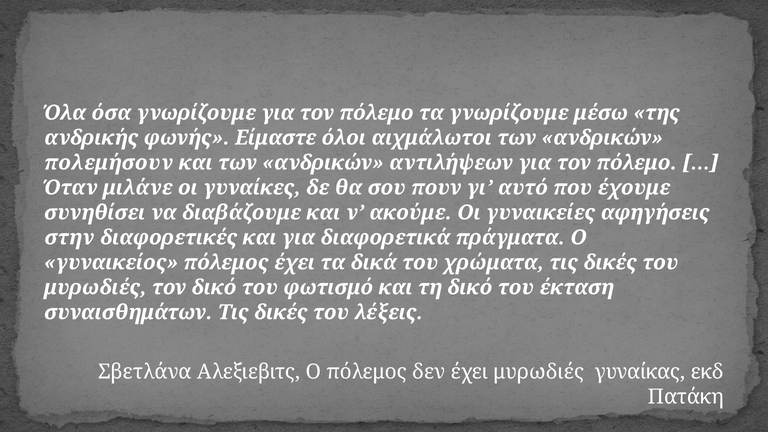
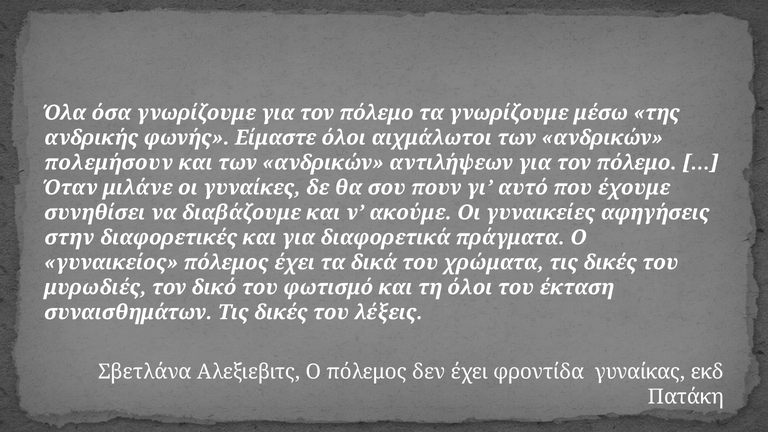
τη δικό: δικό -> όλοι
έχει μυρωδιές: μυρωδιές -> φροντίδα
